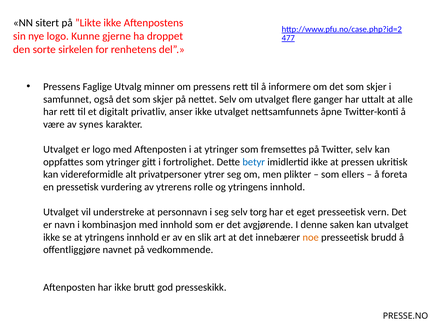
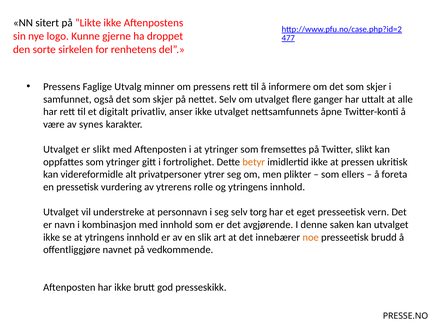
er logo: logo -> slikt
Twitter selv: selv -> slikt
betyr colour: blue -> orange
